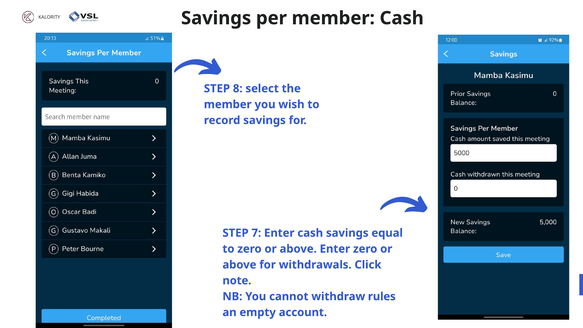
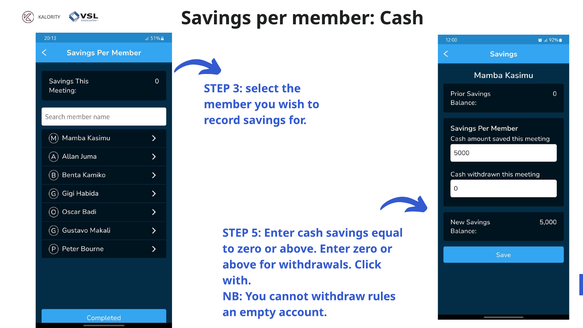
8: 8 -> 3
7: 7 -> 5
note: note -> with
